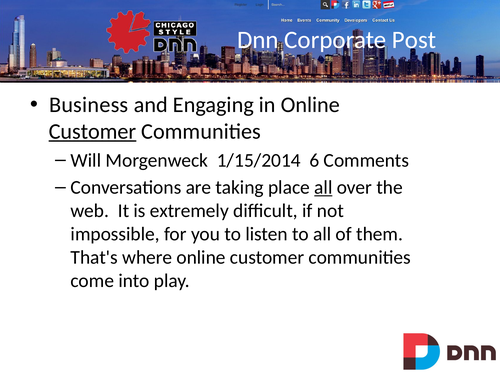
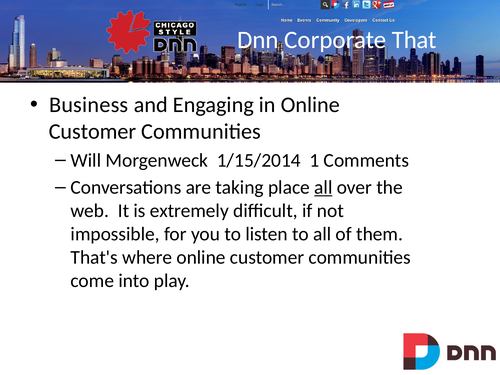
Post: Post -> That
Customer at (93, 132) underline: present -> none
6: 6 -> 1
